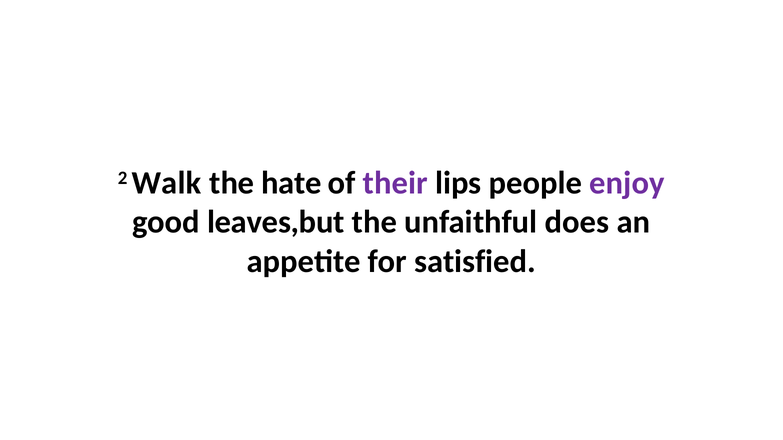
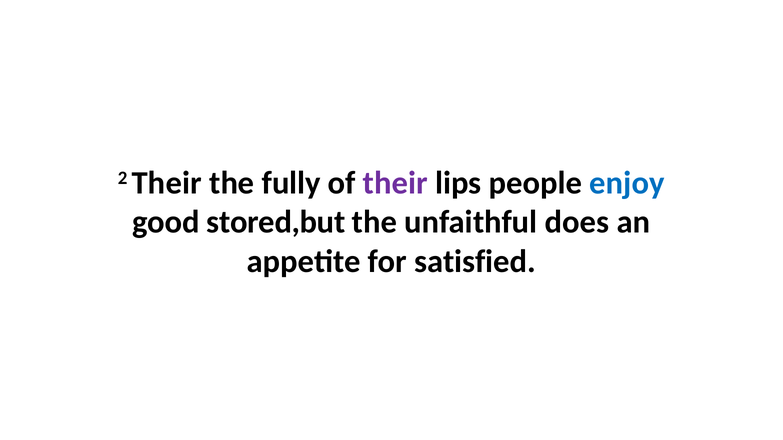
2 Walk: Walk -> Their
hate: hate -> fully
enjoy colour: purple -> blue
leaves,but: leaves,but -> stored,but
